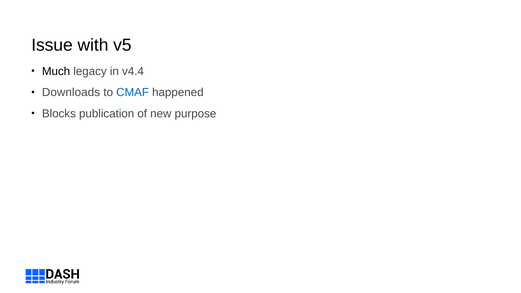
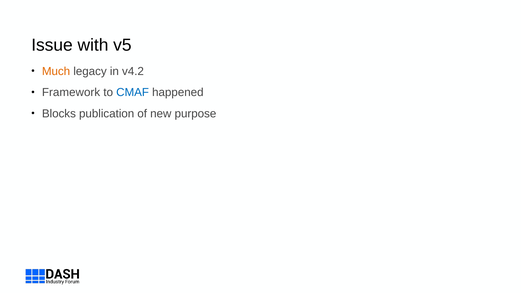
Much colour: black -> orange
v4.4: v4.4 -> v4.2
Downloads: Downloads -> Framework
